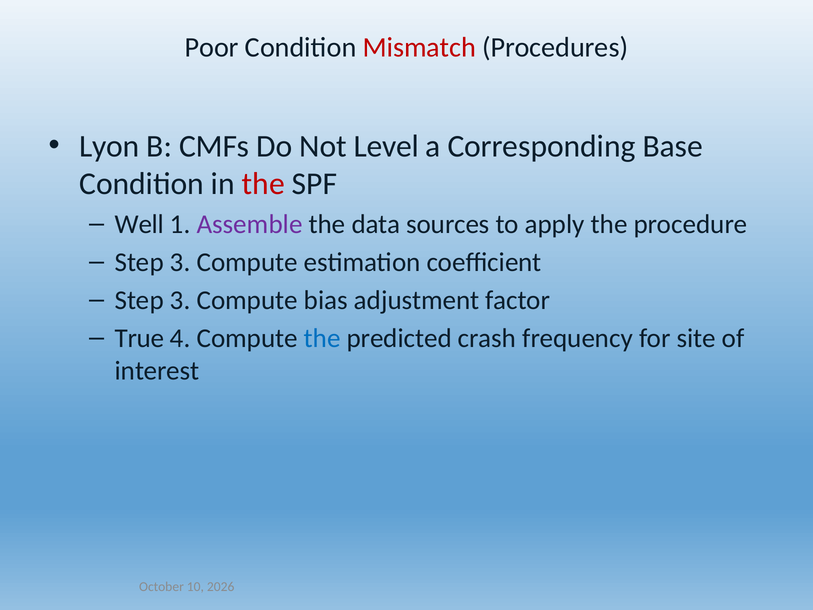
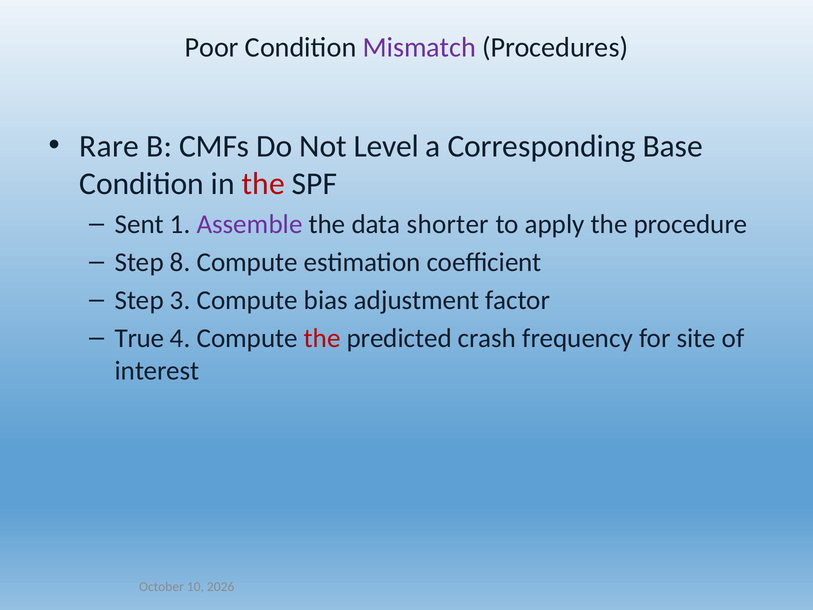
Mismatch colour: red -> purple
Lyon: Lyon -> Rare
Well: Well -> Sent
sources: sources -> shorter
3 at (180, 262): 3 -> 8
the at (322, 338) colour: blue -> red
